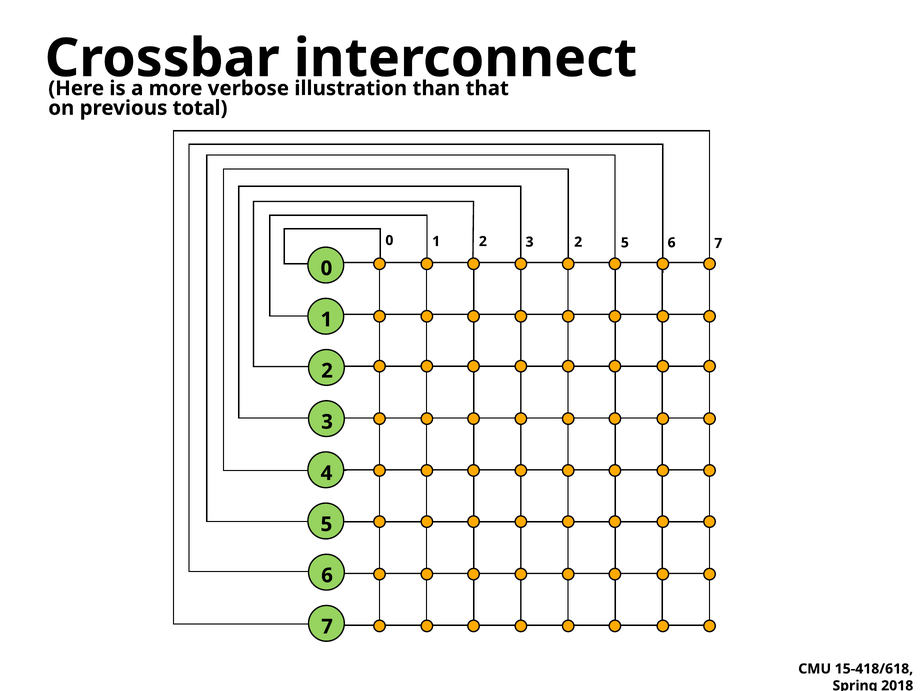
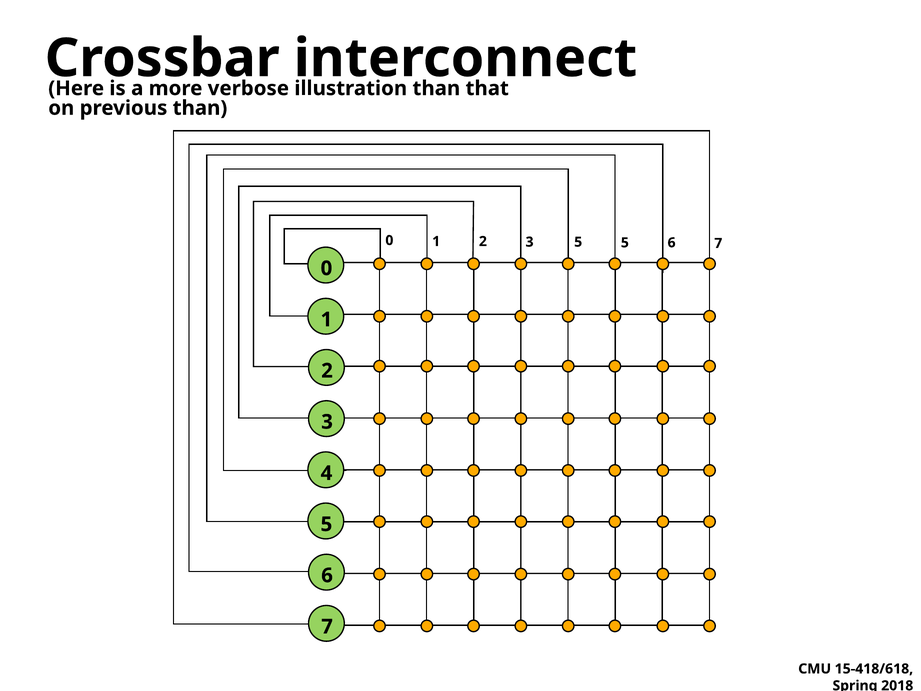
previous total: total -> than
3 2: 2 -> 5
